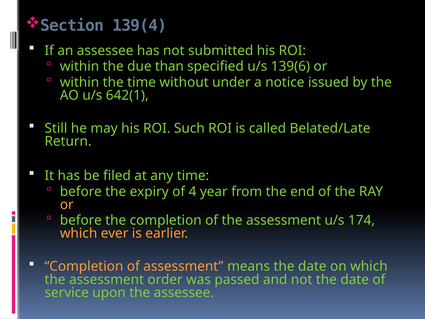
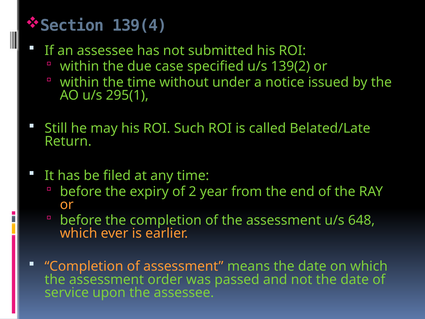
than: than -> case
139(6: 139(6 -> 139(2
642(1: 642(1 -> 295(1
4: 4 -> 2
174: 174 -> 648
